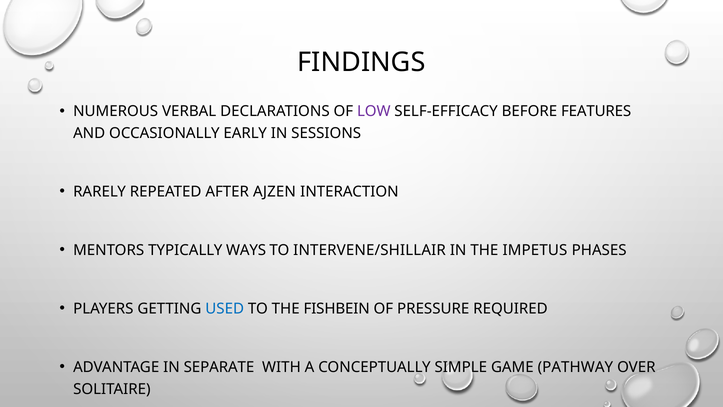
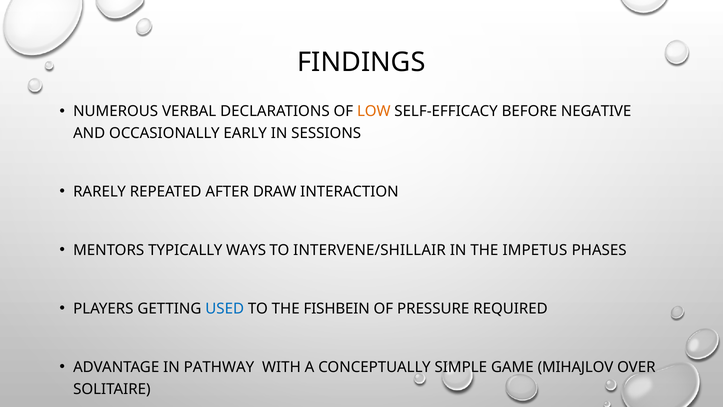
LOW colour: purple -> orange
FEATURES: FEATURES -> NEGATIVE
AJZEN: AJZEN -> DRAW
SEPARATE: SEPARATE -> PATHWAY
PATHWAY: PATHWAY -> MIHAJLOV
